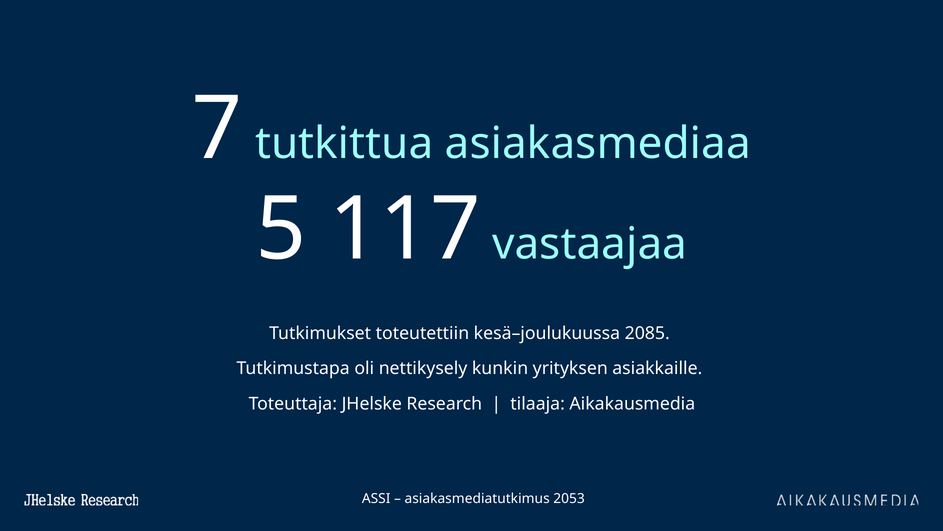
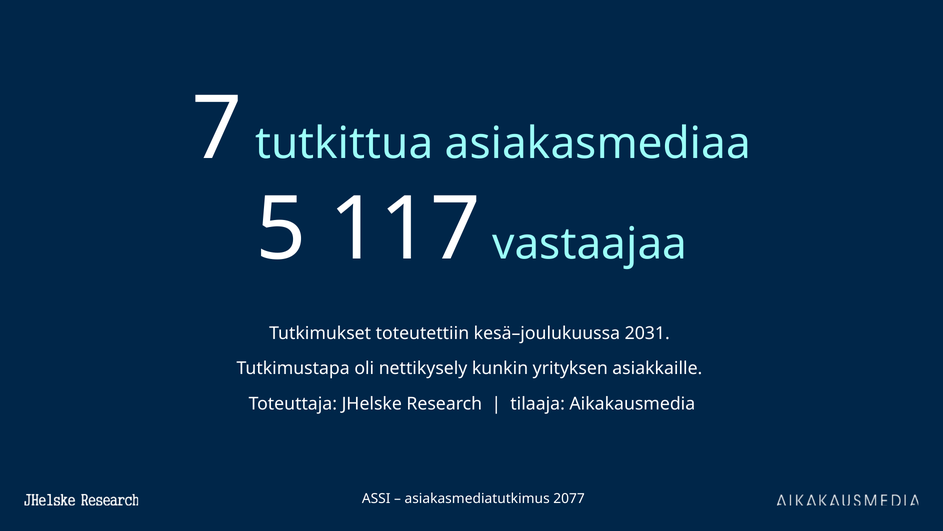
2085: 2085 -> 2031
2053: 2053 -> 2077
